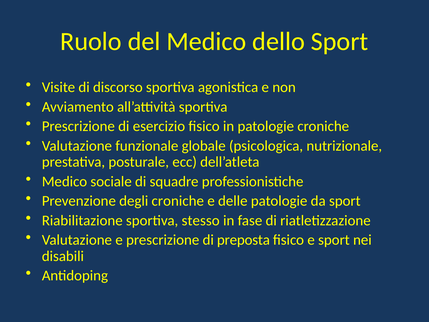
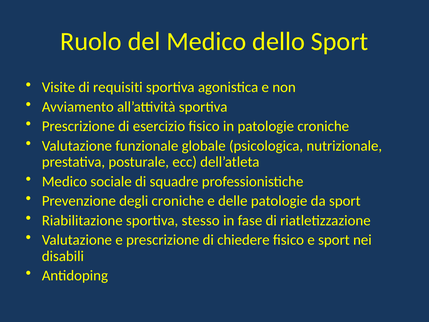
discorso: discorso -> requisiti
preposta: preposta -> chiedere
